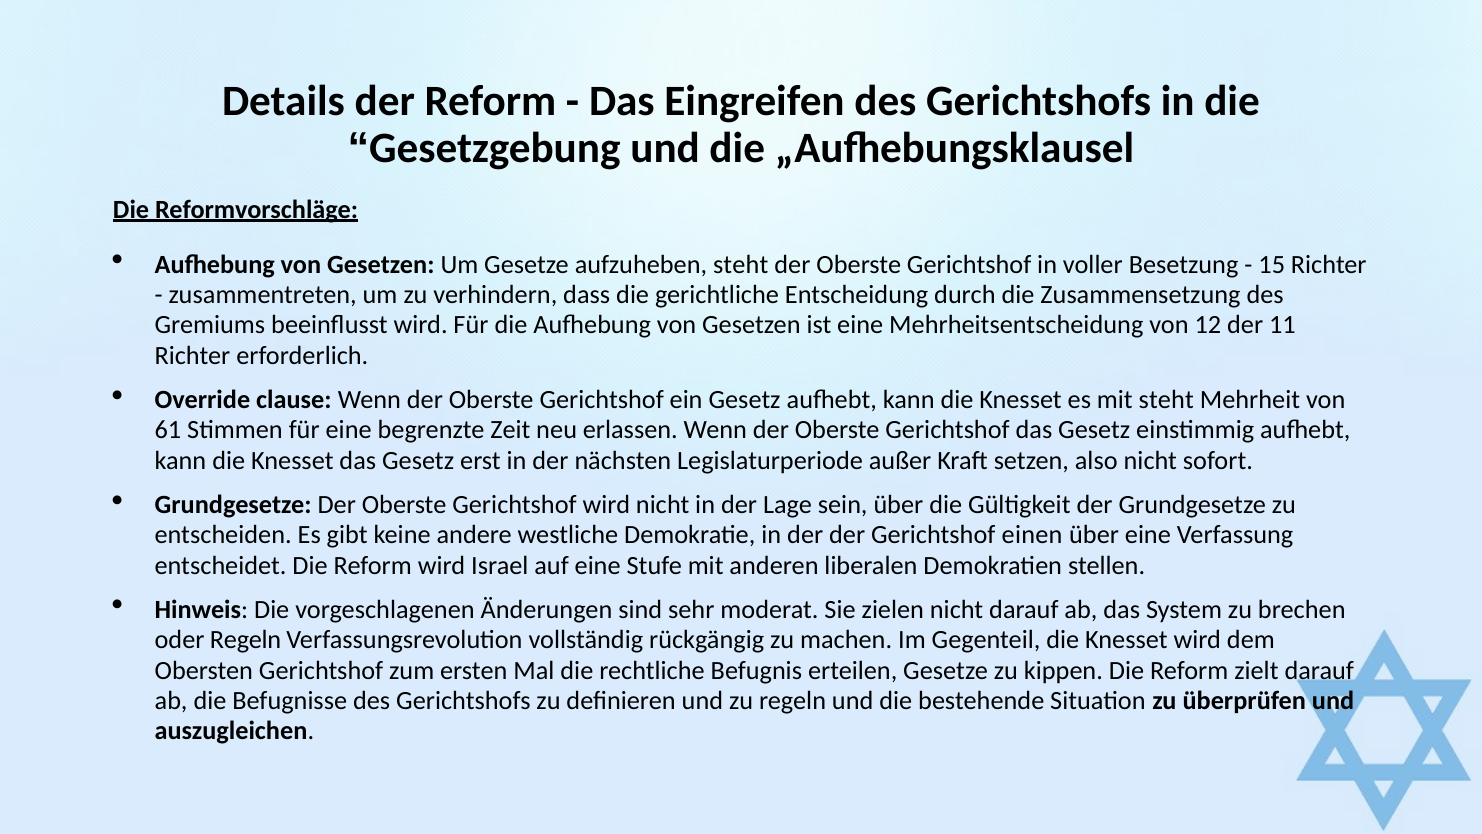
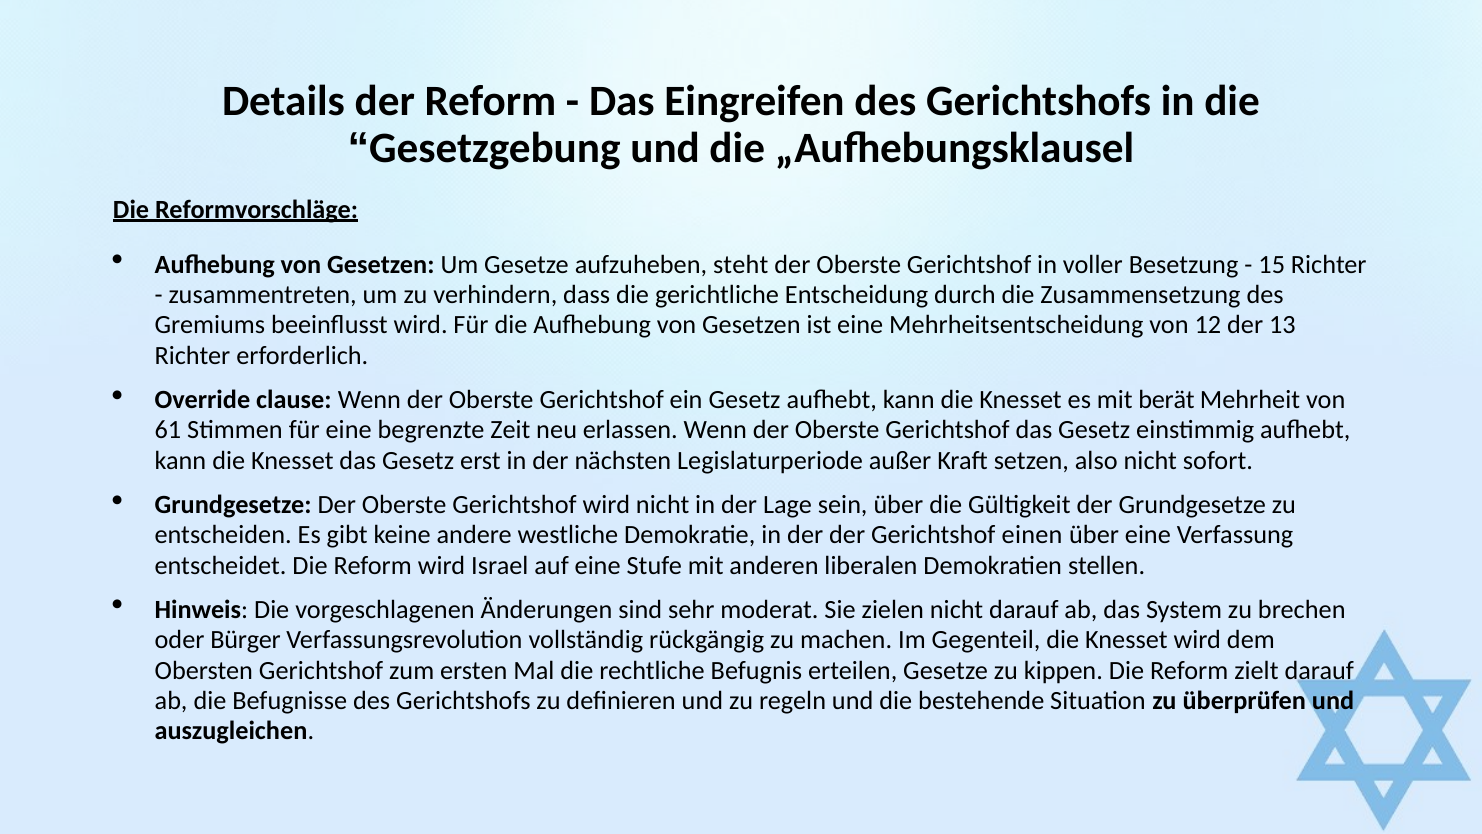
11: 11 -> 13
mit steht: steht -> berät
oder Regeln: Regeln -> Bürger
